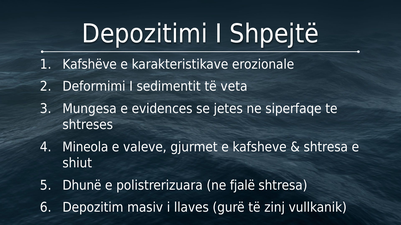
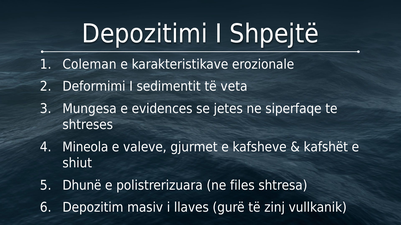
Kafshëve: Kafshëve -> Coleman
shtresa at (326, 147): shtresa -> kafshët
fjalë: fjalë -> files
